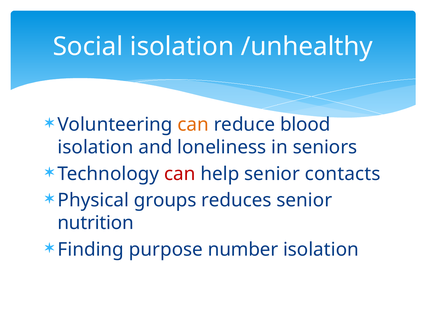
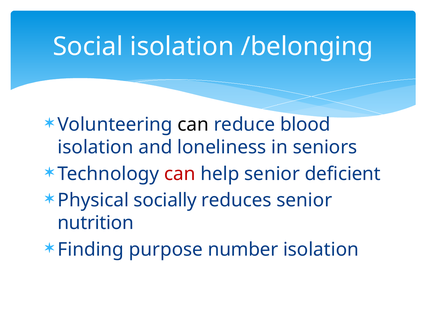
/unhealthy: /unhealthy -> /belonging
can at (193, 125) colour: orange -> black
contacts: contacts -> deficient
groups: groups -> socially
